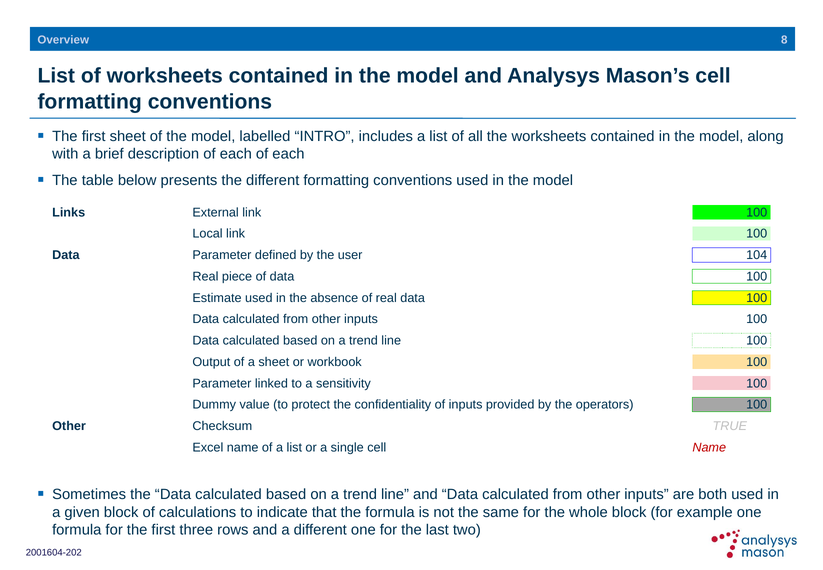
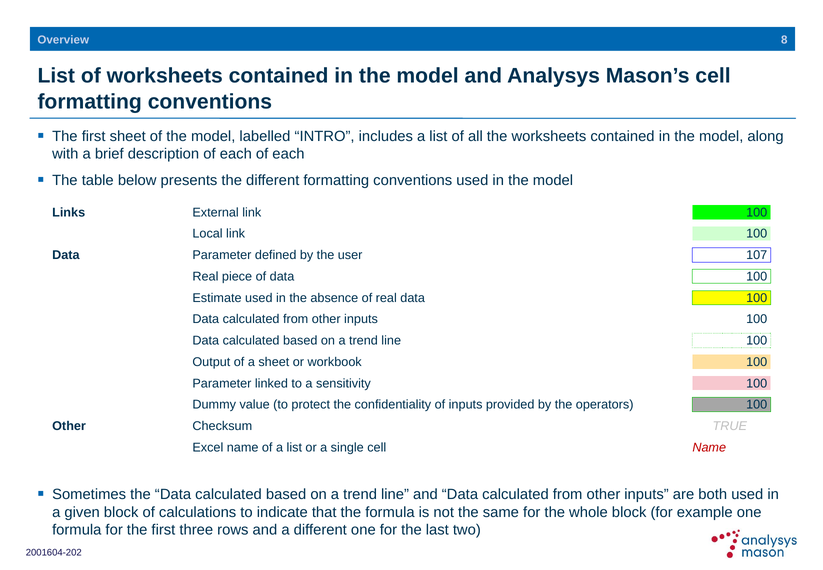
104: 104 -> 107
